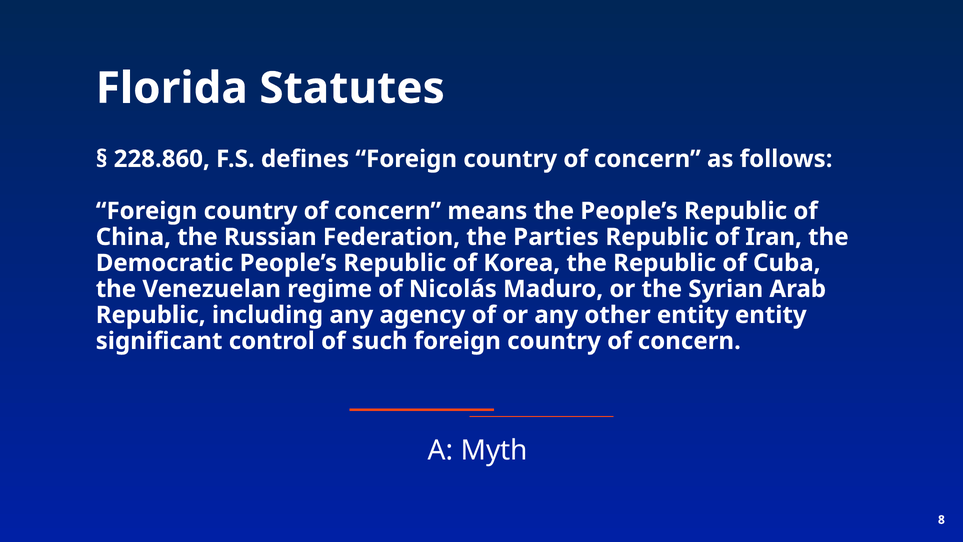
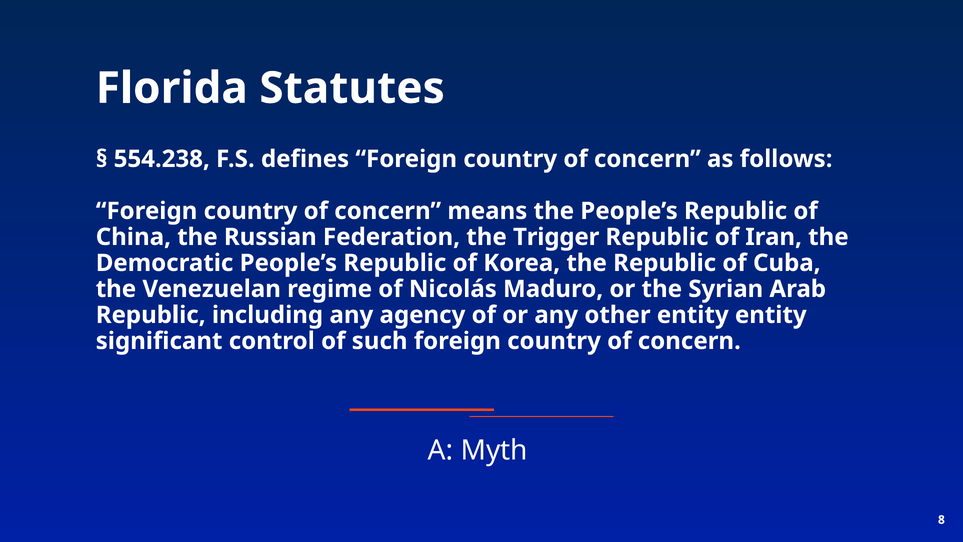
228.860: 228.860 -> 554.238
Parties: Parties -> Trigger
